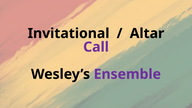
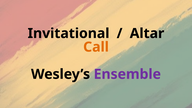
Call colour: purple -> orange
